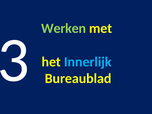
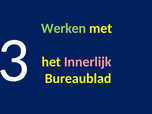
Innerlijk colour: light blue -> pink
